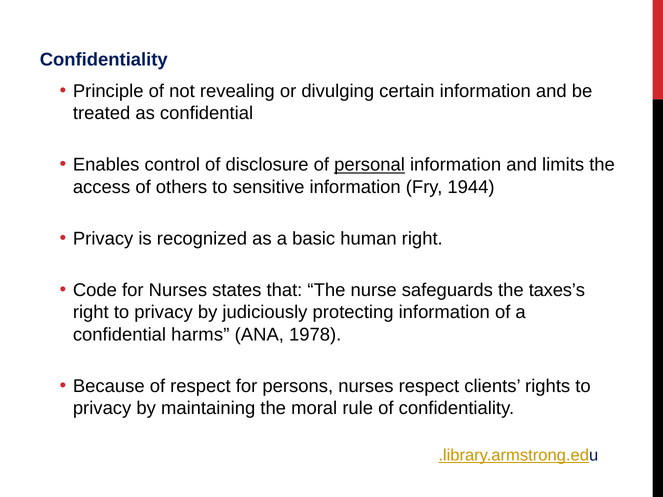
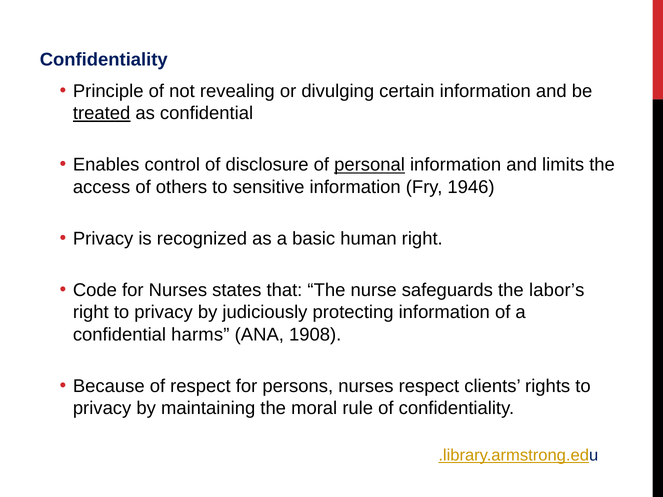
treated underline: none -> present
1944: 1944 -> 1946
taxes’s: taxes’s -> labor’s
1978: 1978 -> 1908
